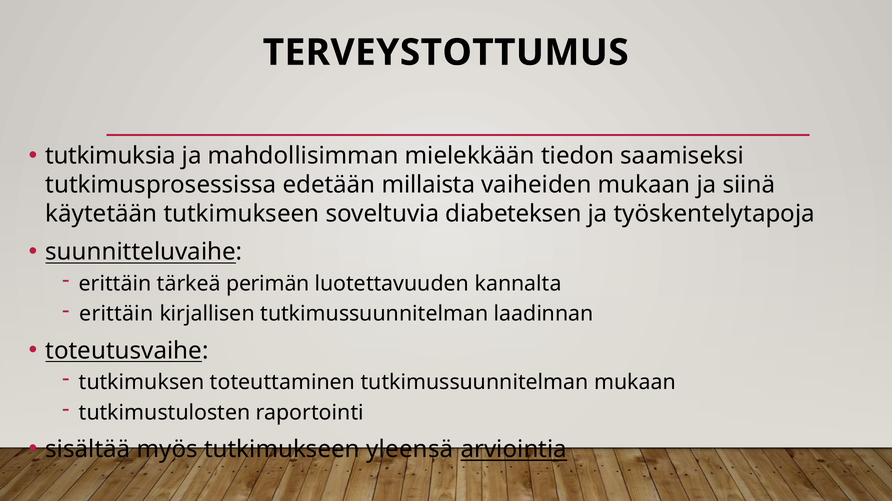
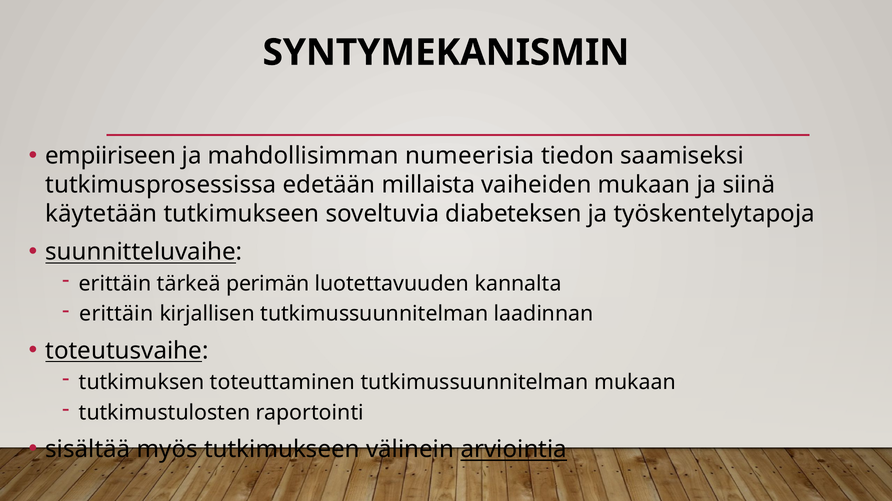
TERVEYSTOTTUMUS: TERVEYSTOTTUMUS -> SYNTYMEKANISMIN
tutkimuksia: tutkimuksia -> empiiriseen
mielekkään: mielekkään -> numeerisia
yleensä: yleensä -> välinein
